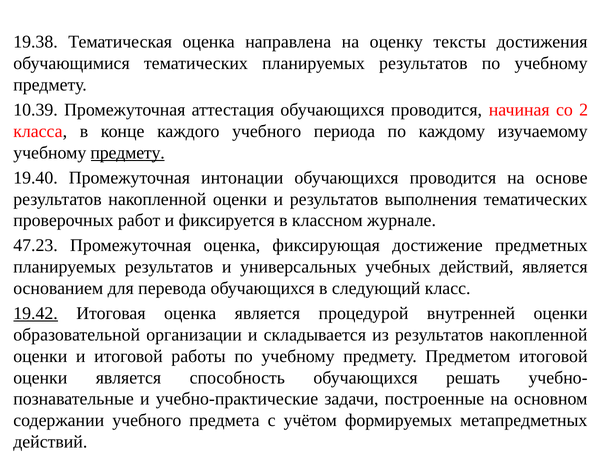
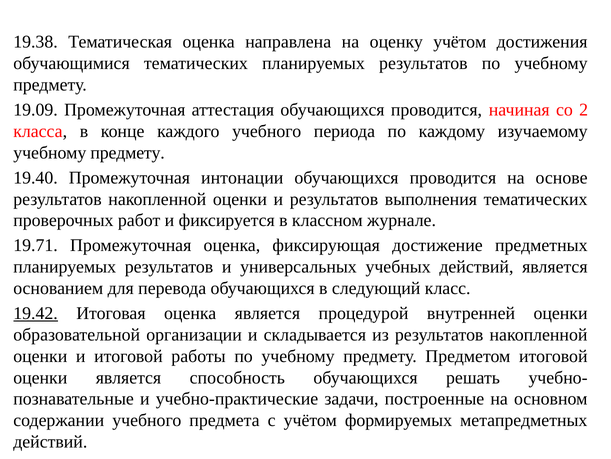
оценку тексты: тексты -> учётом
10.39: 10.39 -> 19.09
предмету at (128, 153) underline: present -> none
47.23: 47.23 -> 19.71
